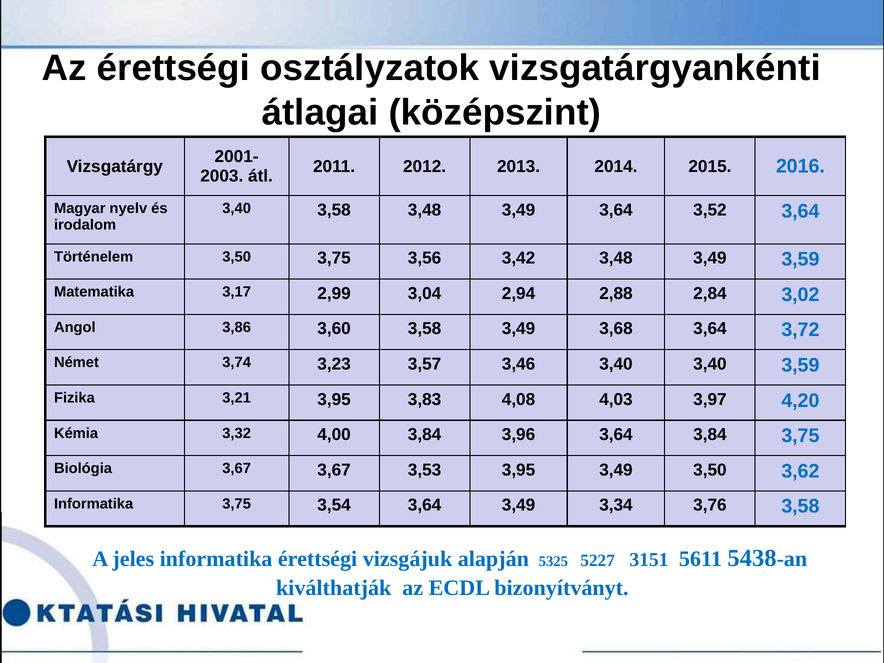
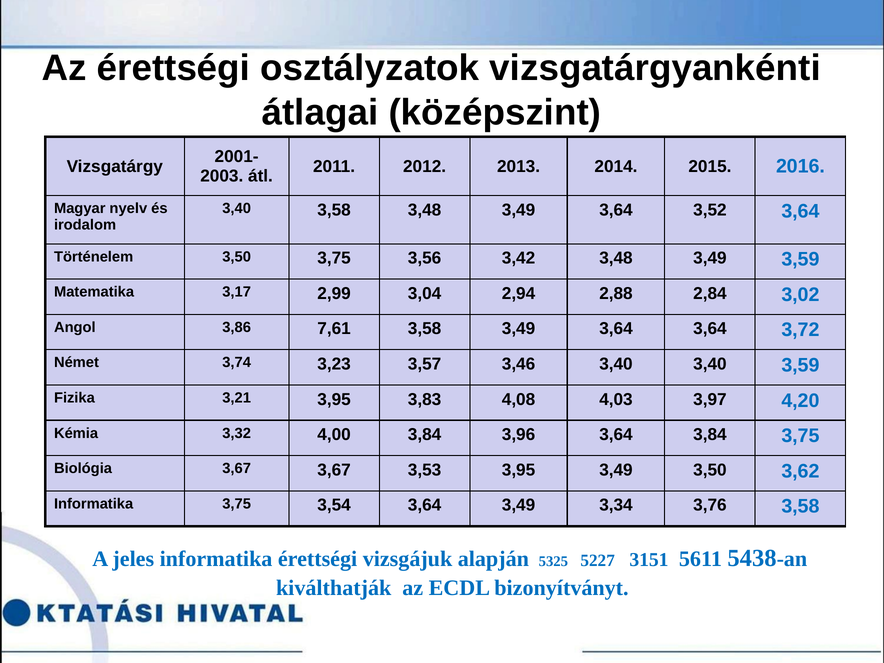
3,60: 3,60 -> 7,61
3,58 3,49 3,68: 3,68 -> 3,64
